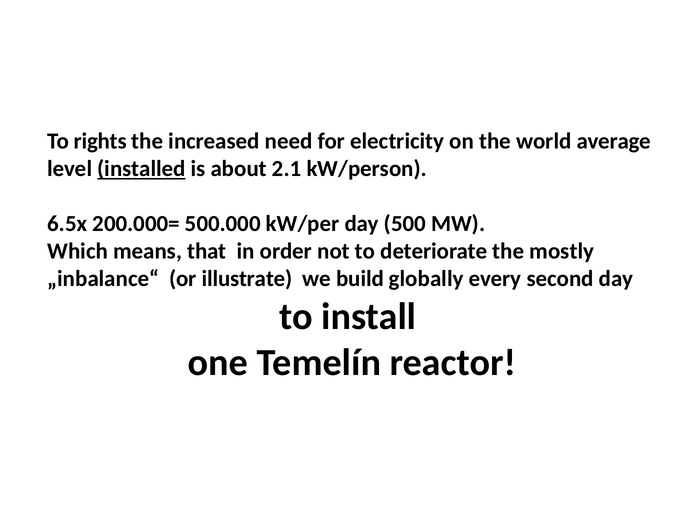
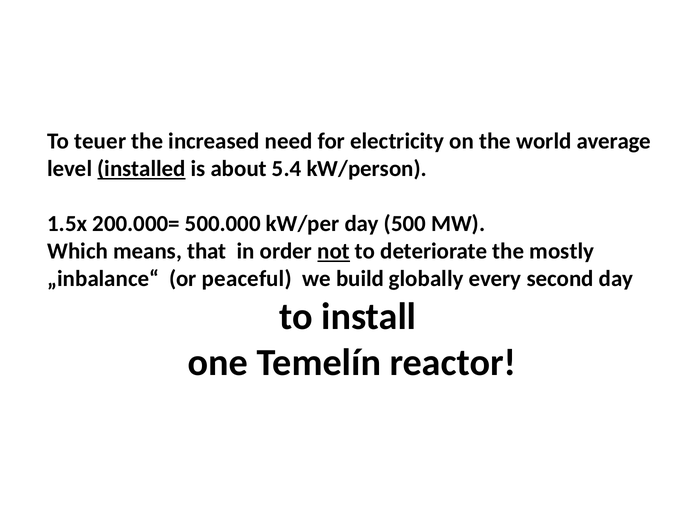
rights: rights -> teuer
2.1: 2.1 -> 5.4
6.5x: 6.5x -> 1.5x
not underline: none -> present
illustrate: illustrate -> peaceful
